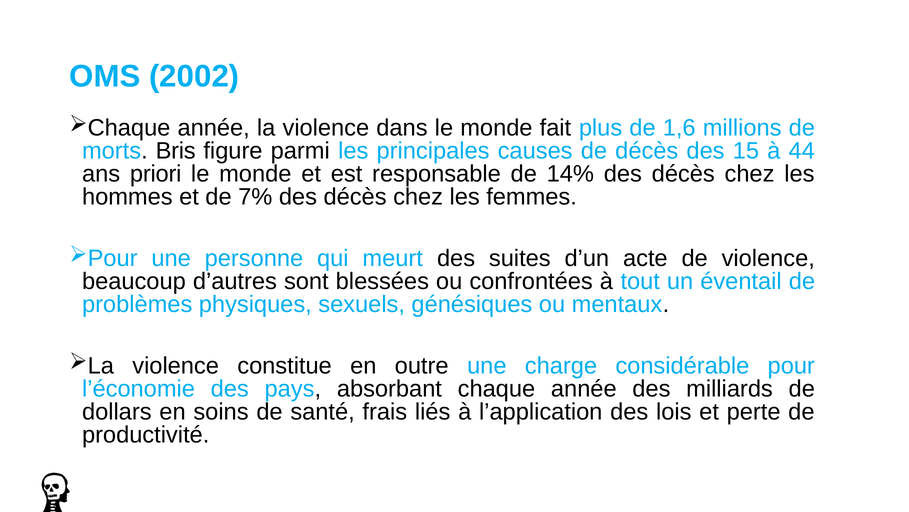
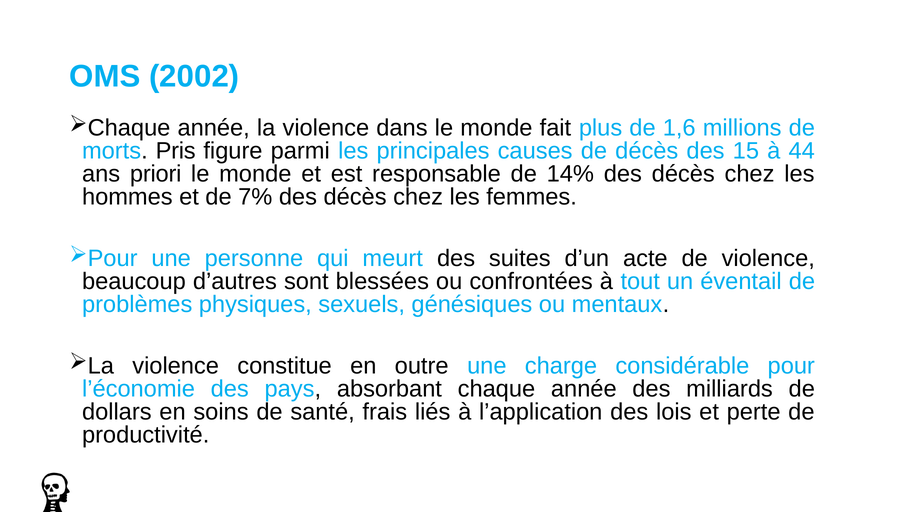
Bris: Bris -> Pris
